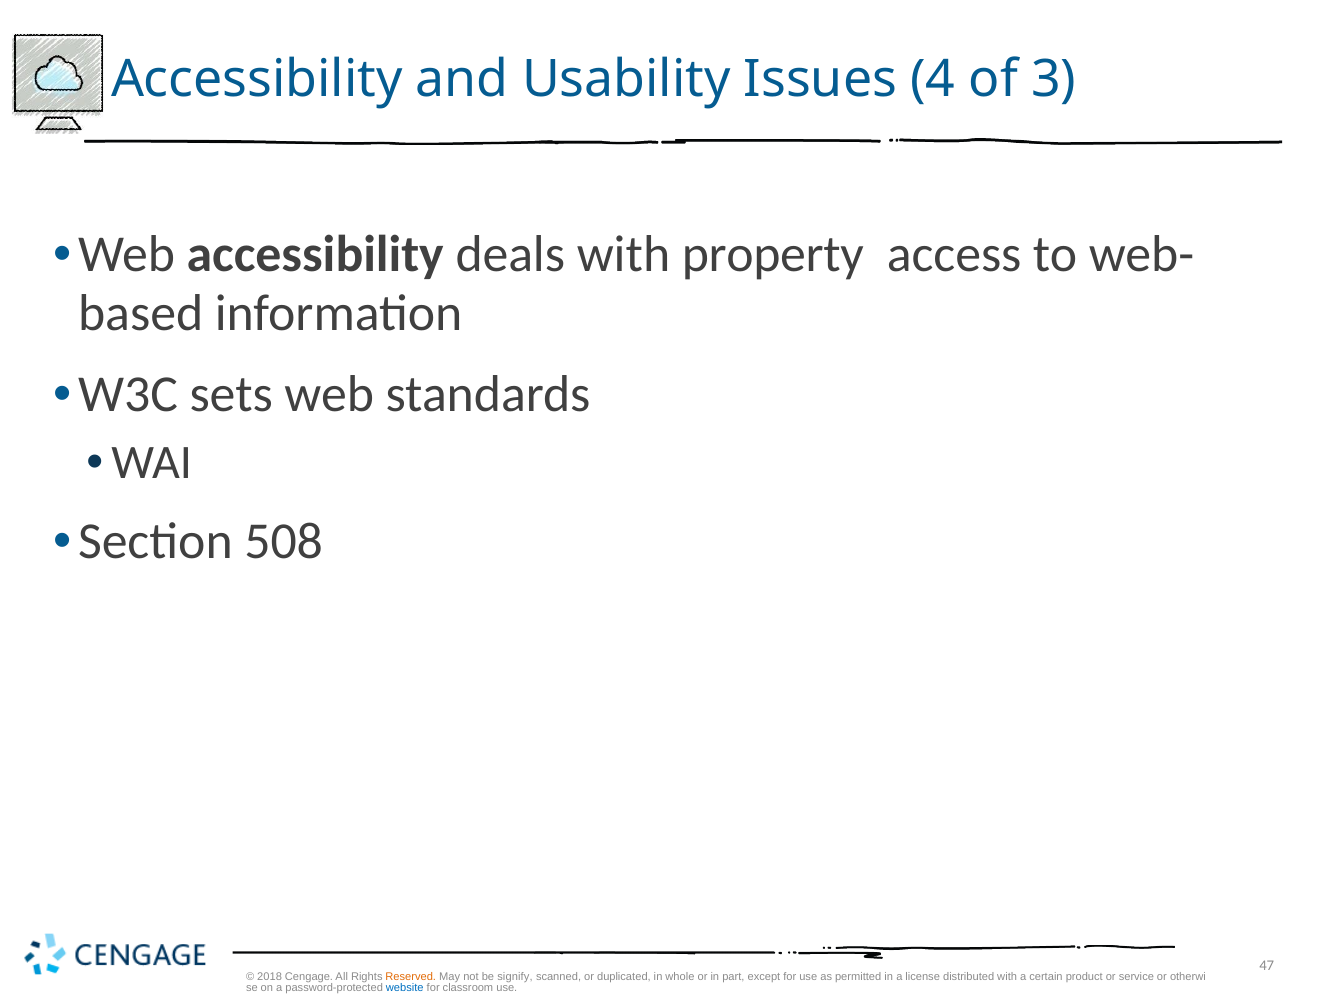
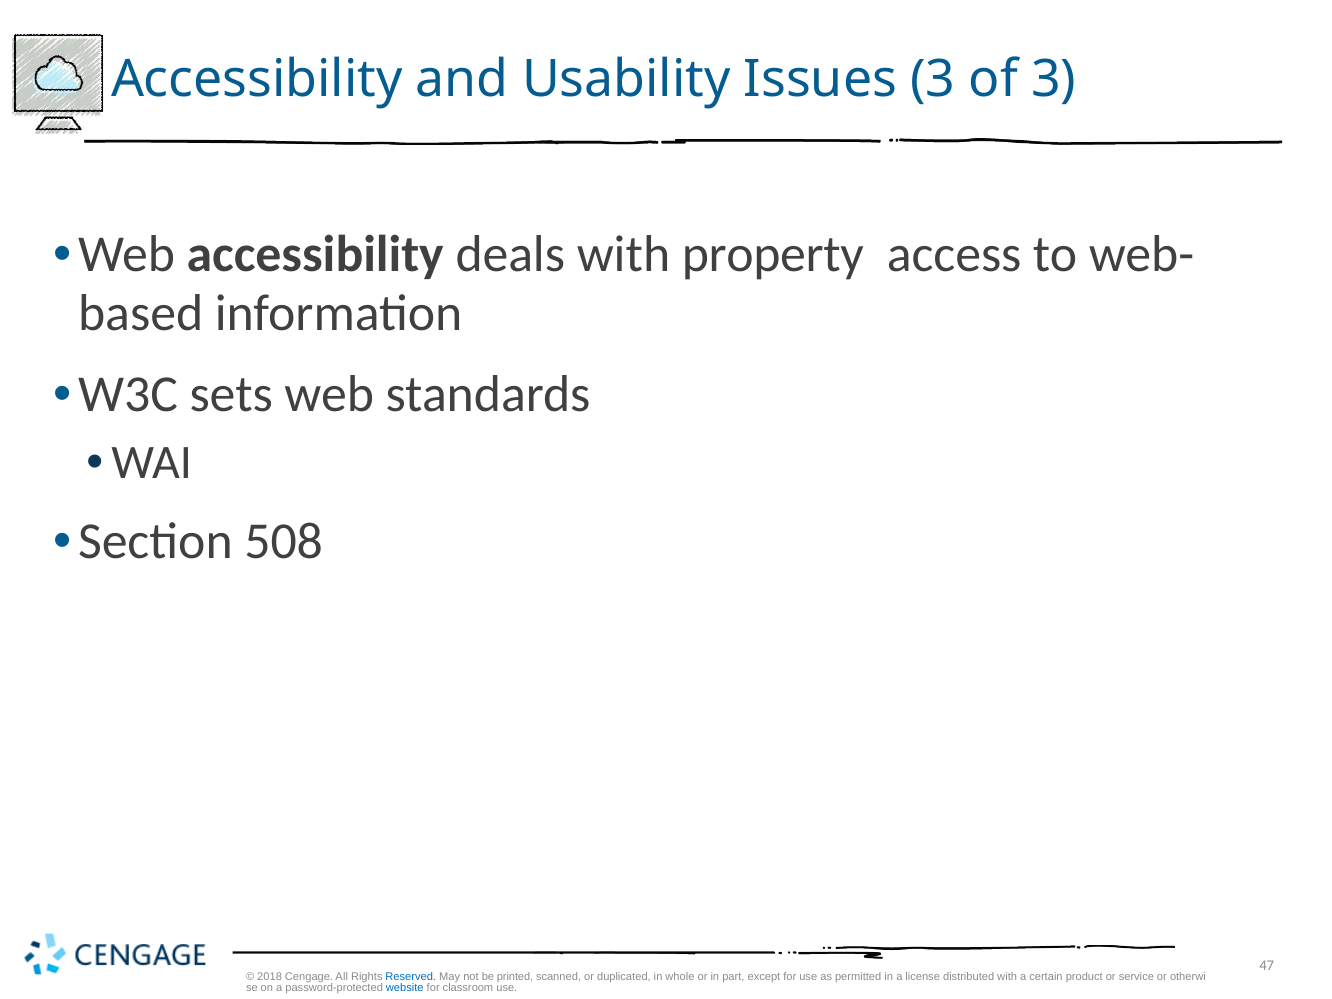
Issues 4: 4 -> 3
Reserved colour: orange -> blue
signify: signify -> printed
